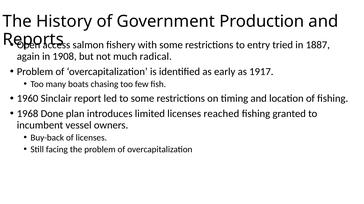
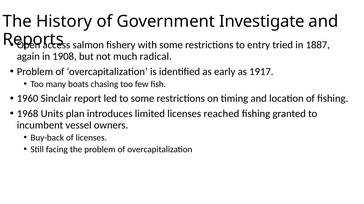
Production: Production -> Investigate
Done: Done -> Units
